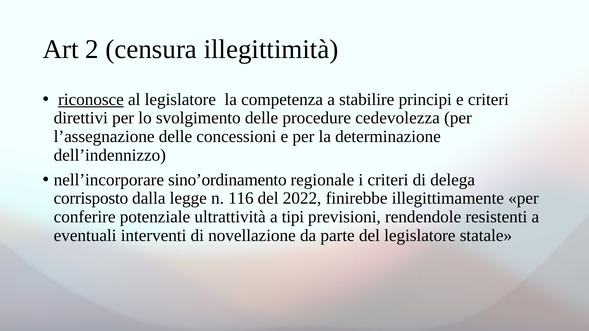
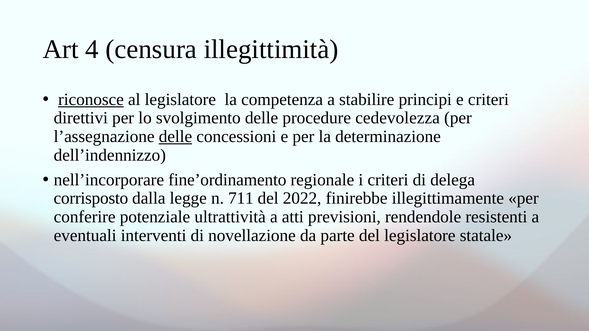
2: 2 -> 4
delle at (175, 137) underline: none -> present
sino’ordinamento: sino’ordinamento -> fine’ordinamento
116: 116 -> 711
tipi: tipi -> atti
